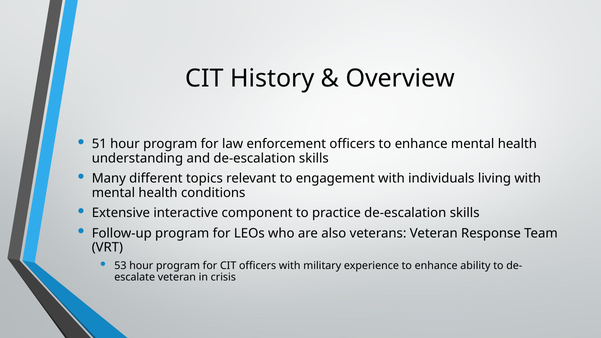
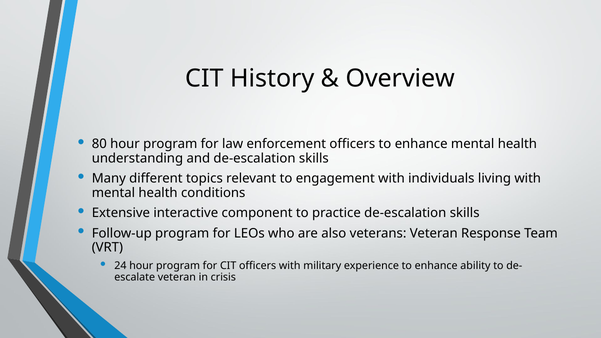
51: 51 -> 80
53: 53 -> 24
